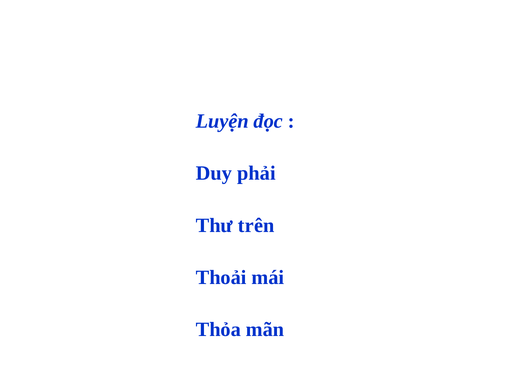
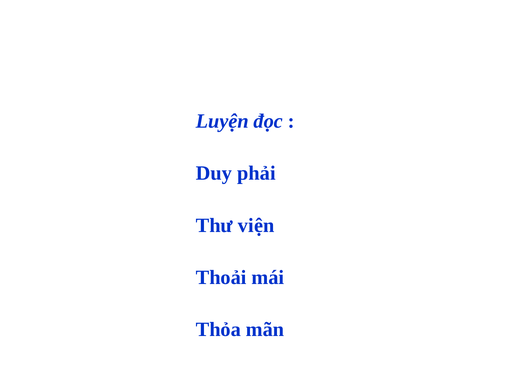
trên: trên -> viện
